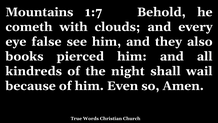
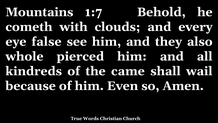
books: books -> whole
night: night -> came
